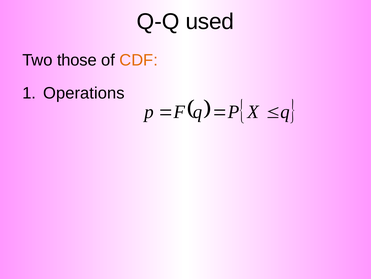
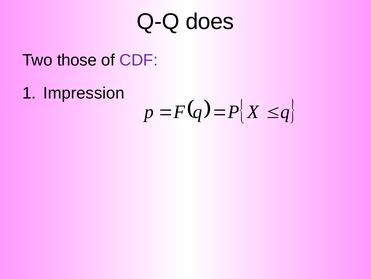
used: used -> does
CDF colour: orange -> purple
Operations: Operations -> Impression
